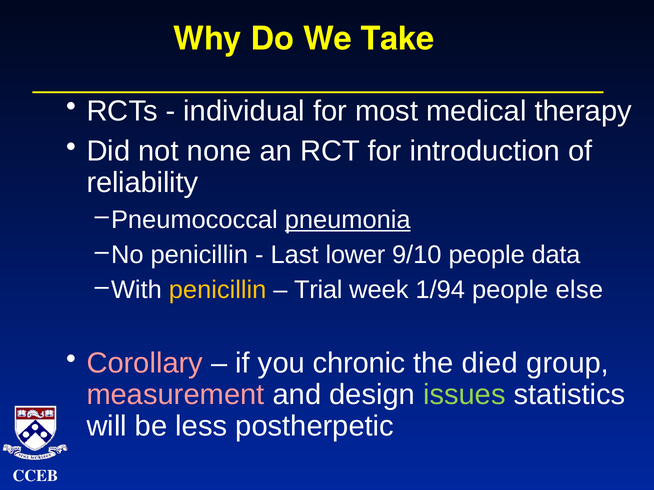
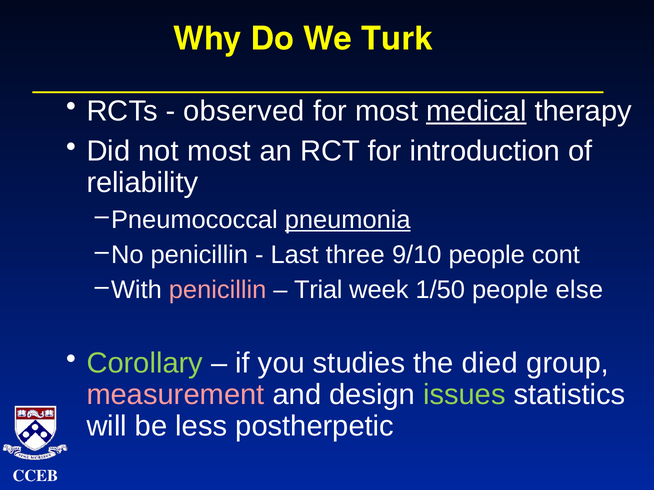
Take: Take -> Turk
individual: individual -> observed
medical underline: none -> present
not none: none -> most
lower: lower -> three
data: data -> cont
penicillin at (218, 290) colour: yellow -> pink
1/94: 1/94 -> 1/50
Corollary colour: pink -> light green
chronic: chronic -> studies
